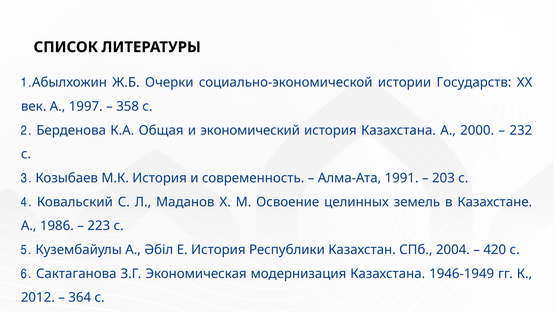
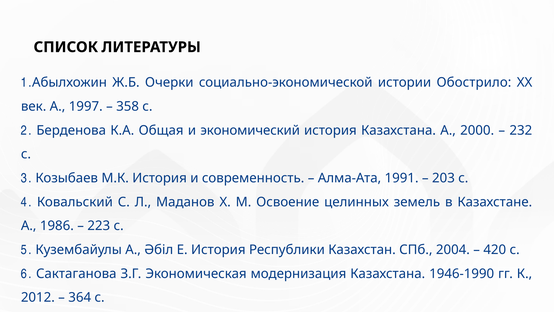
Государств: Государств -> Обострило
1946-1949: 1946-1949 -> 1946-1990
